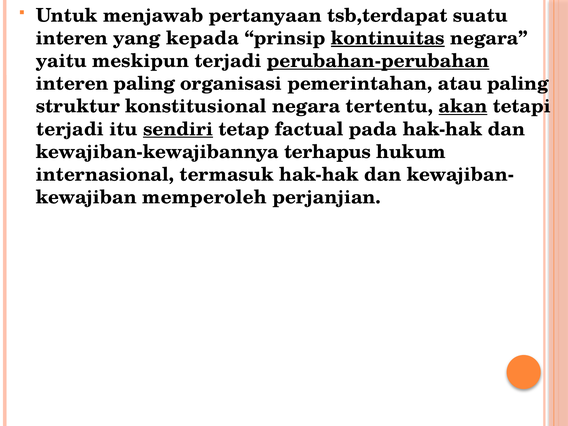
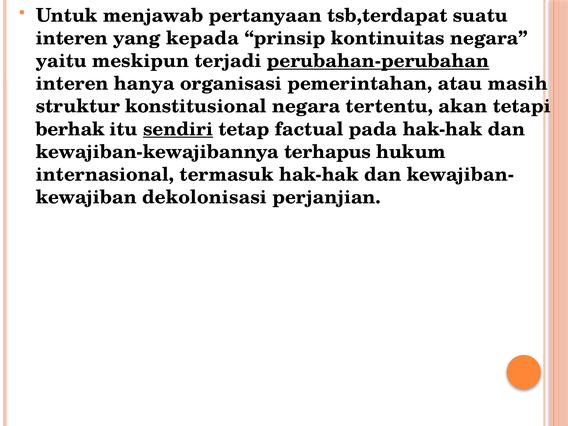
kontinuitas underline: present -> none
interen paling: paling -> hanya
atau paling: paling -> masih
akan underline: present -> none
terjadi at (70, 129): terjadi -> berhak
memperoleh: memperoleh -> dekolonisasi
